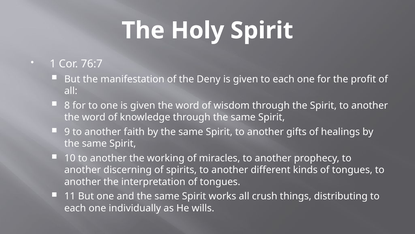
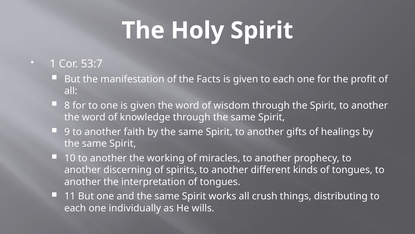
76:7: 76:7 -> 53:7
Deny: Deny -> Facts
